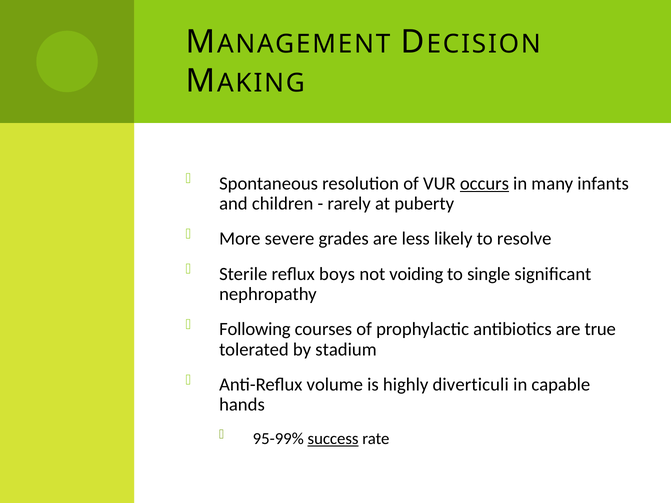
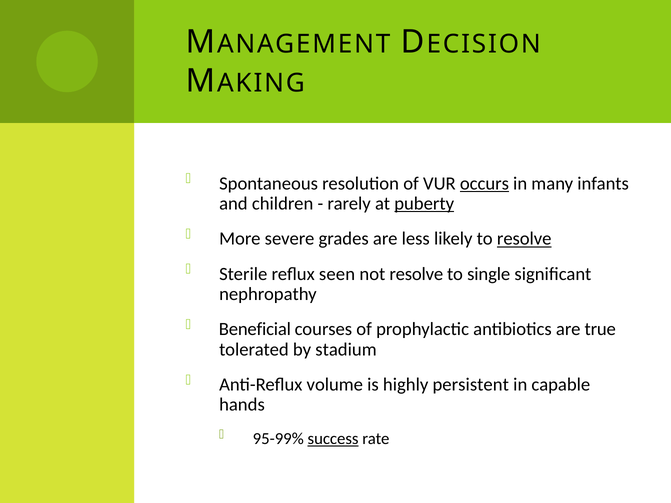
puberty underline: none -> present
resolve at (524, 239) underline: none -> present
boys: boys -> seen
not voiding: voiding -> resolve
Following: Following -> Beneficial
diverticuli: diverticuli -> persistent
